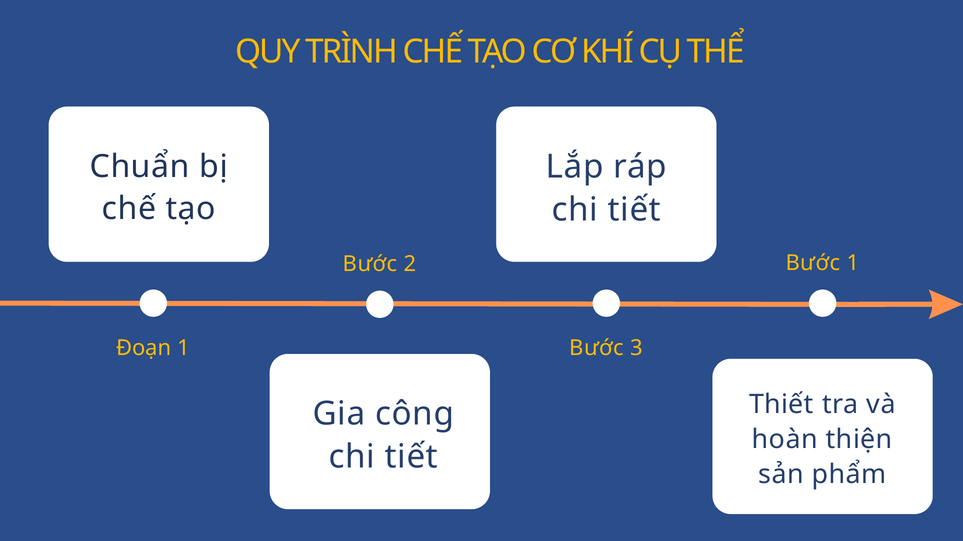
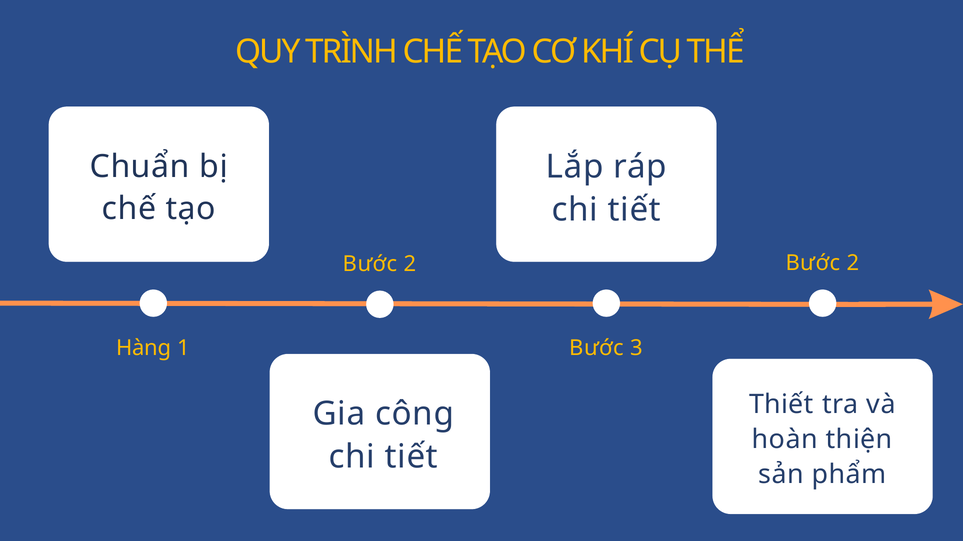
1 at (853, 264): 1 -> 2
Đoạn: Đoạn -> Hàng
